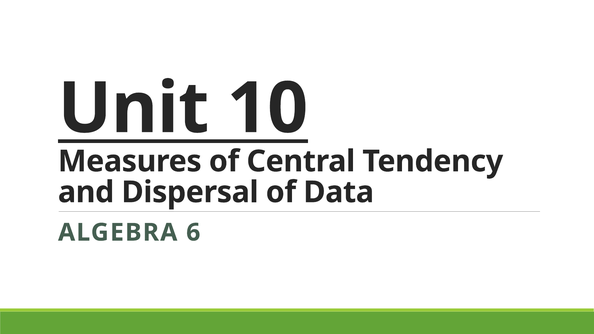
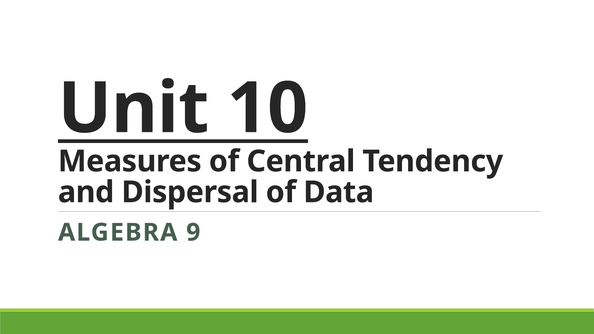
6: 6 -> 9
